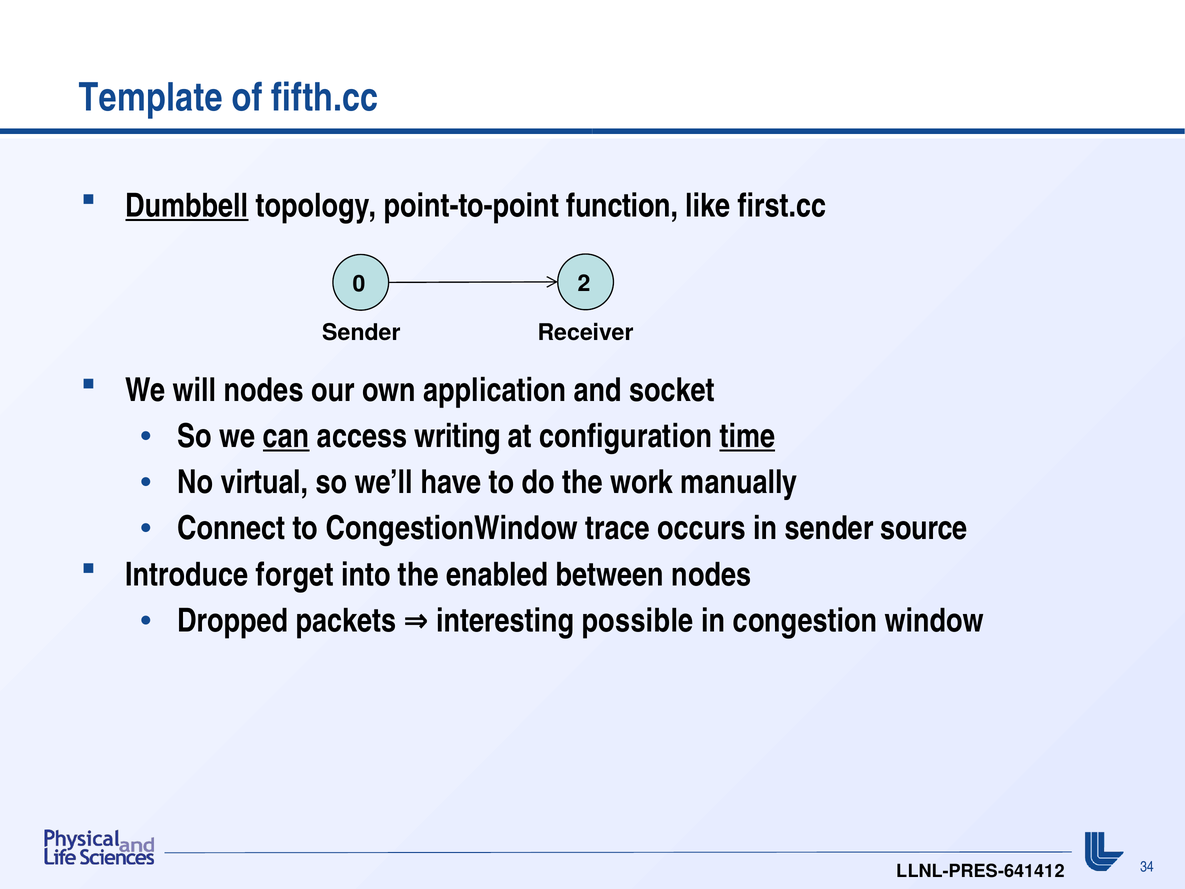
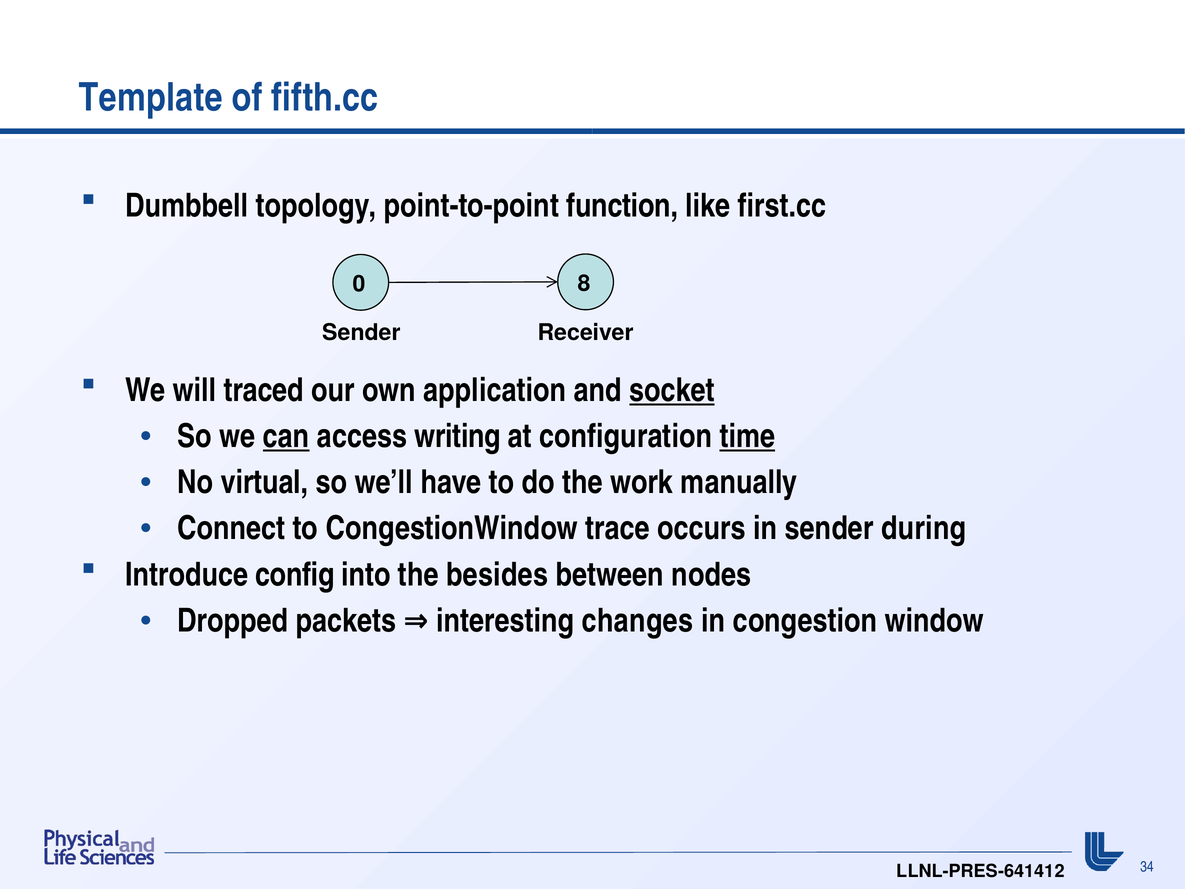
Dumbbell underline: present -> none
2: 2 -> 8
will nodes: nodes -> traced
socket underline: none -> present
source: source -> during
forget: forget -> config
enabled: enabled -> besides
possible: possible -> changes
